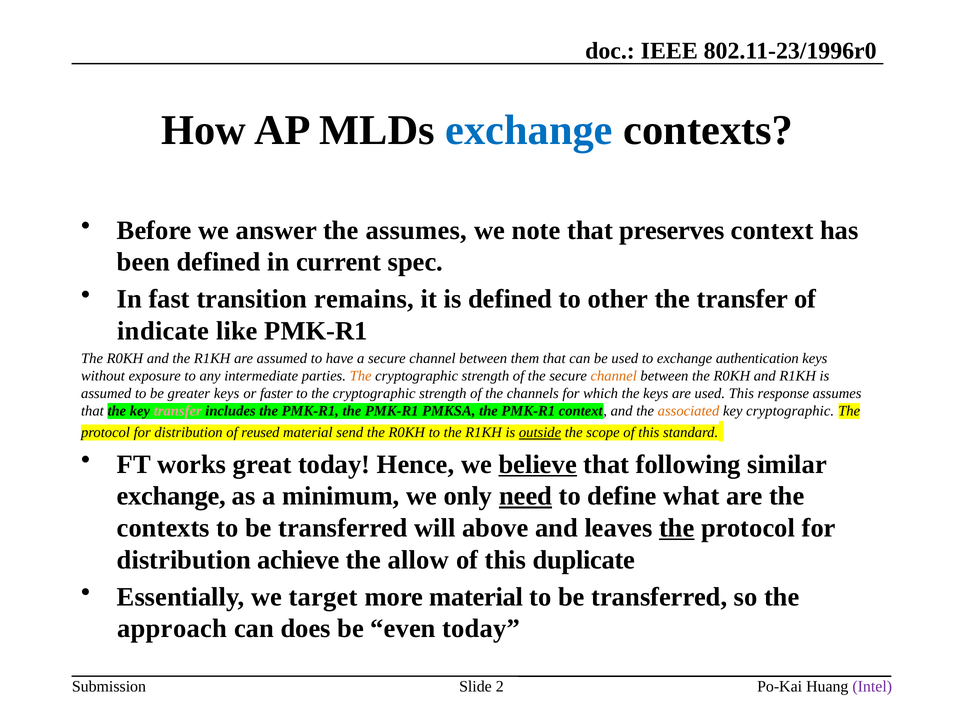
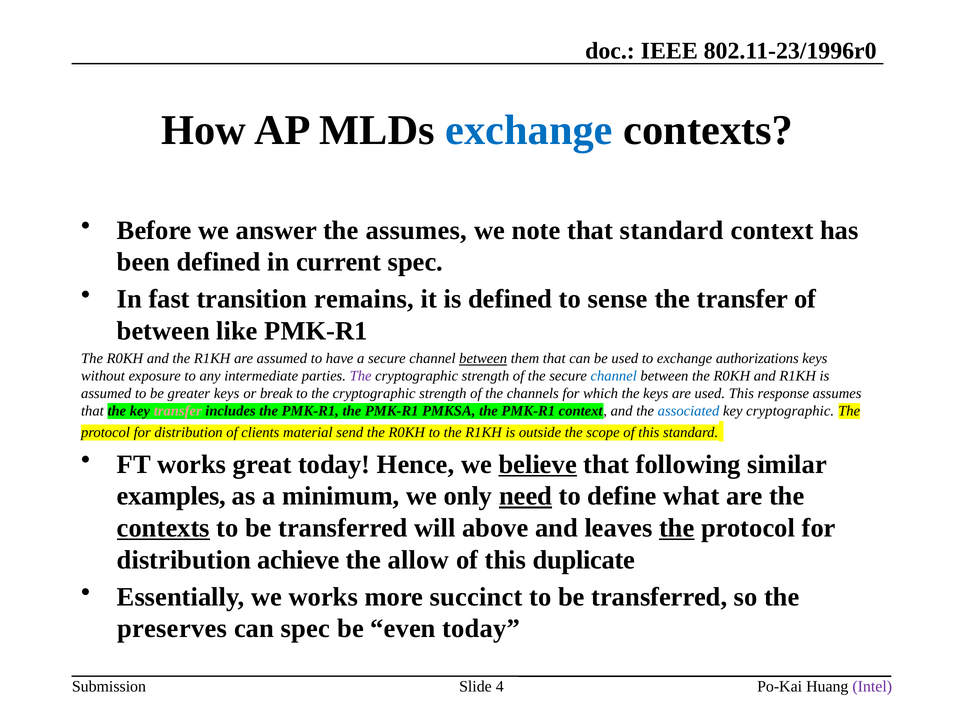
that preserves: preserves -> standard
other: other -> sense
indicate at (163, 331): indicate -> between
between at (483, 359) underline: none -> present
authentication: authentication -> authorizations
The at (361, 376) colour: orange -> purple
channel at (614, 376) colour: orange -> blue
faster: faster -> break
associated colour: orange -> blue
reused: reused -> clients
outside underline: present -> none
exchange at (171, 496): exchange -> examples
contexts at (163, 528) underline: none -> present
we target: target -> works
more material: material -> succinct
approach: approach -> preserves
can does: does -> spec
2: 2 -> 4
